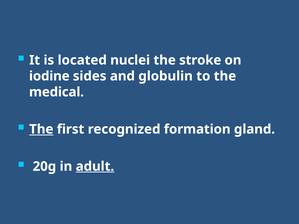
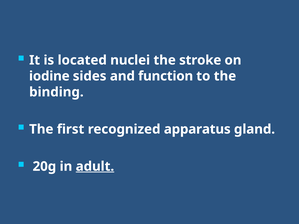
globulin: globulin -> function
medical: medical -> binding
The at (41, 129) underline: present -> none
formation: formation -> apparatus
